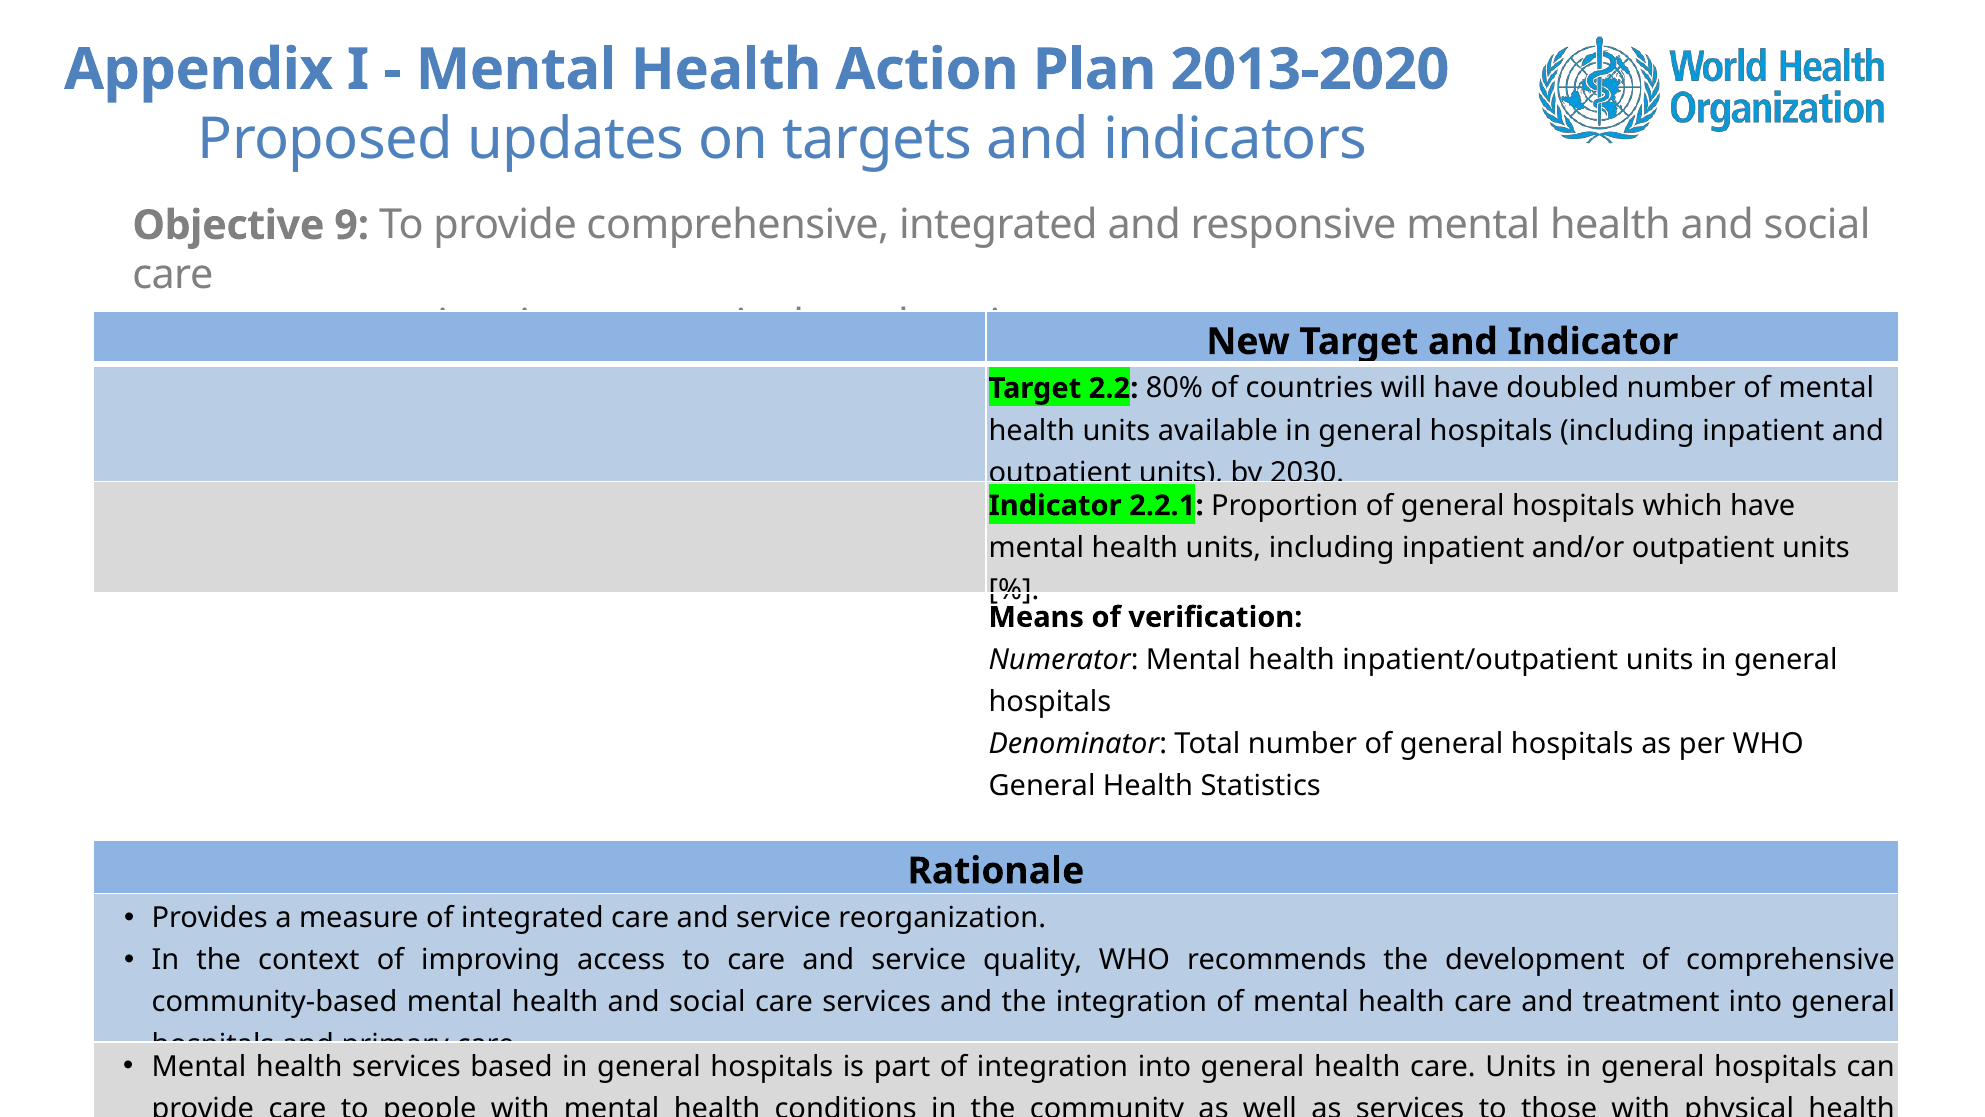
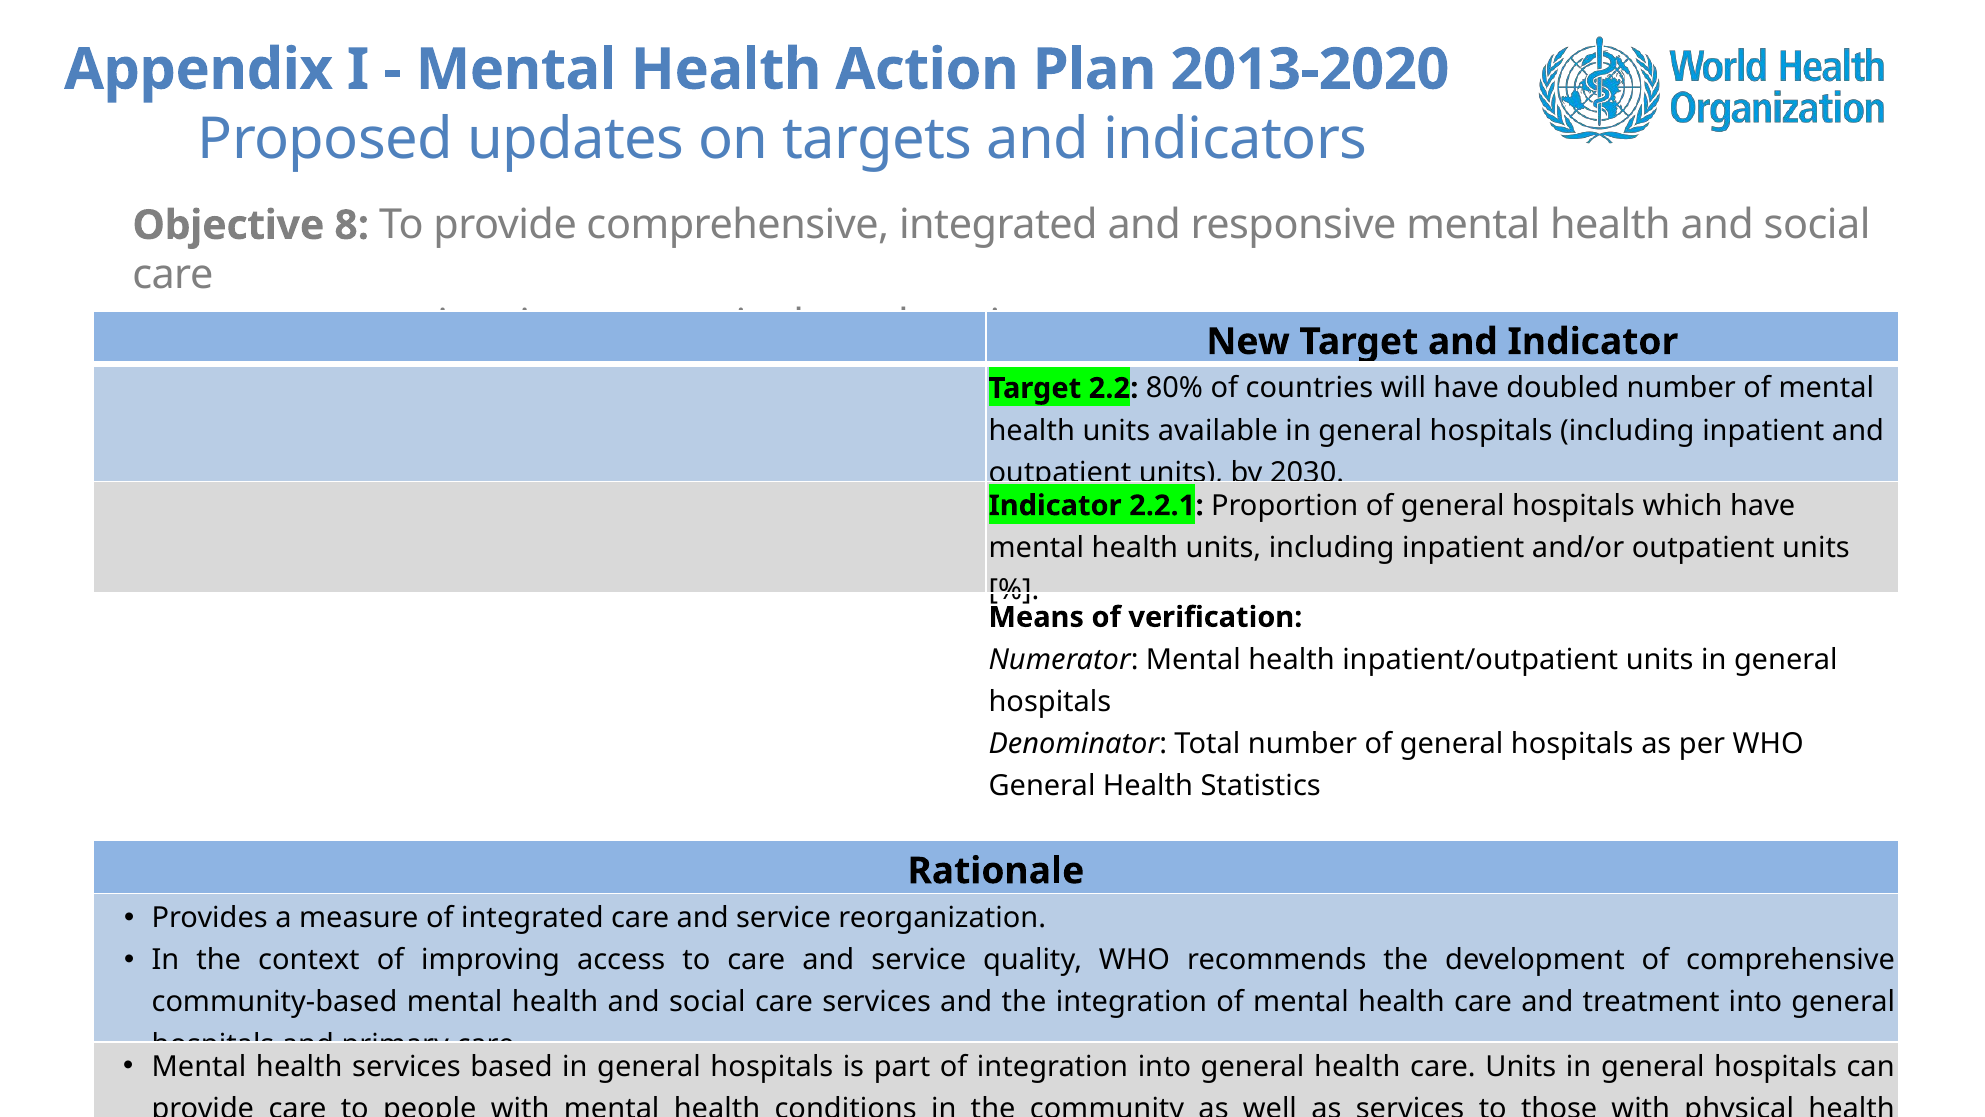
9: 9 -> 8
